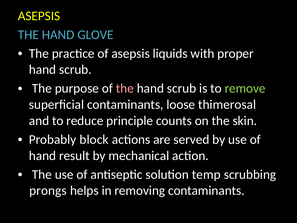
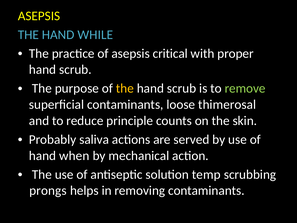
GLOVE: GLOVE -> WHILE
liquids: liquids -> critical
the at (125, 88) colour: pink -> yellow
block: block -> saliva
result: result -> when
